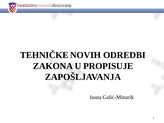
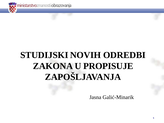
TEHNIČKE: TEHNIČKE -> STUDIJSKI
